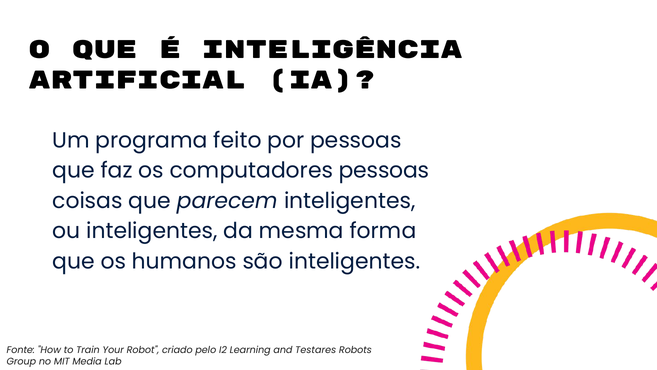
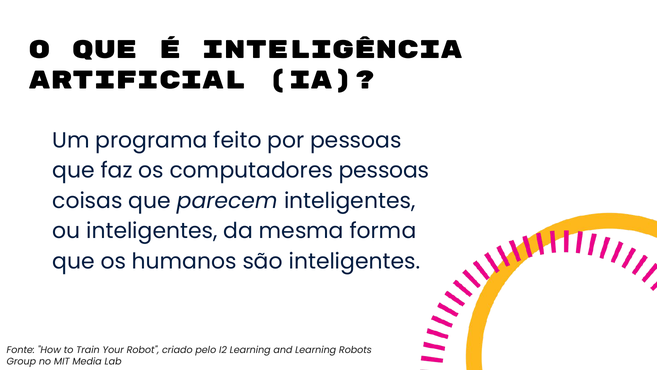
and Testares: Testares -> Learning
